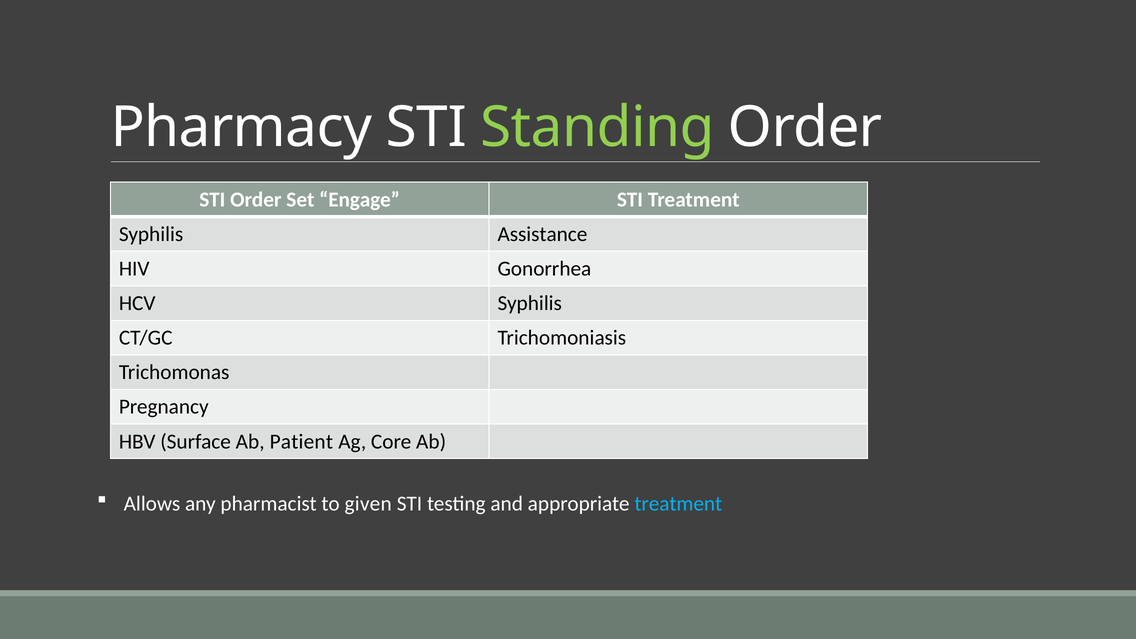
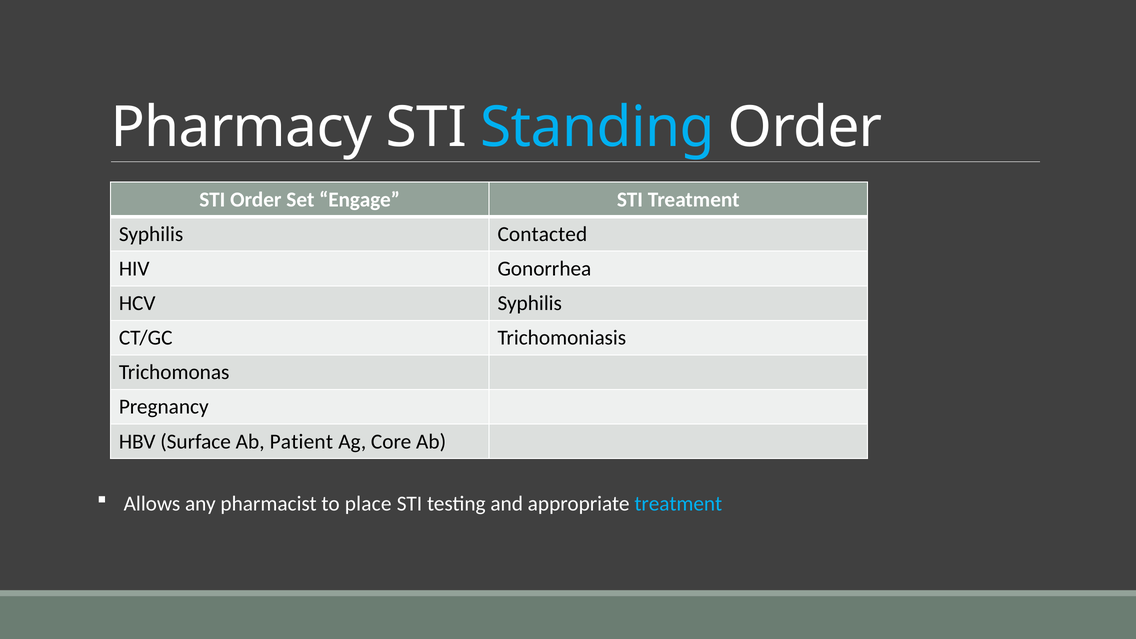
Standing colour: light green -> light blue
Assistance: Assistance -> Contacted
given: given -> place
